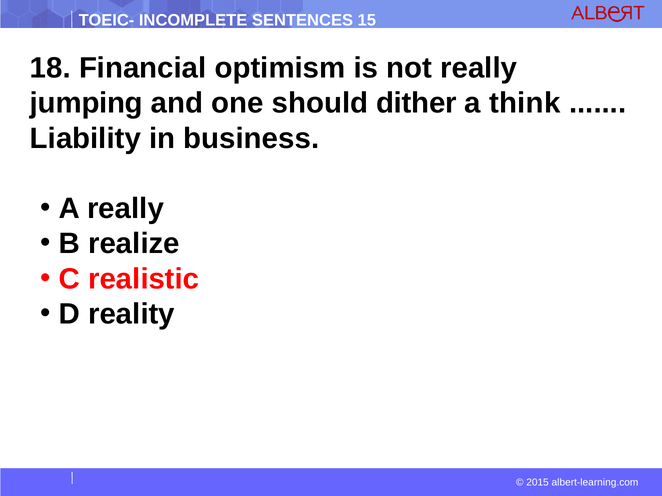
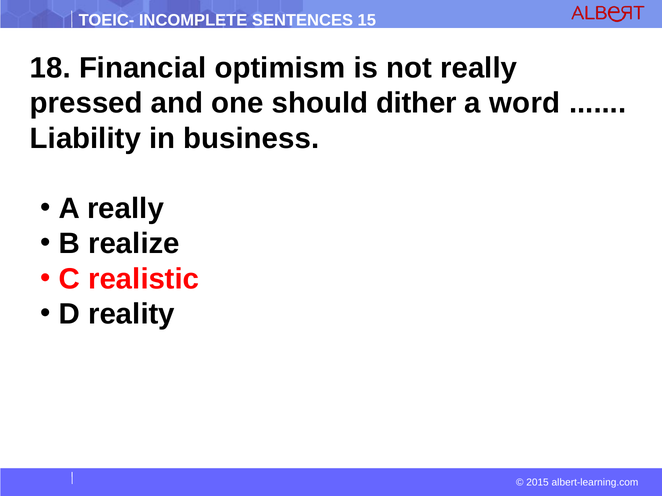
jumping: jumping -> pressed
think: think -> word
